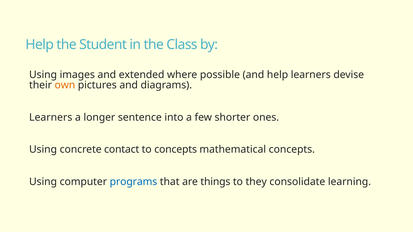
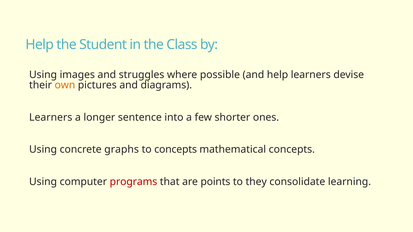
extended: extended -> struggles
contact: contact -> graphs
programs colour: blue -> red
things: things -> points
